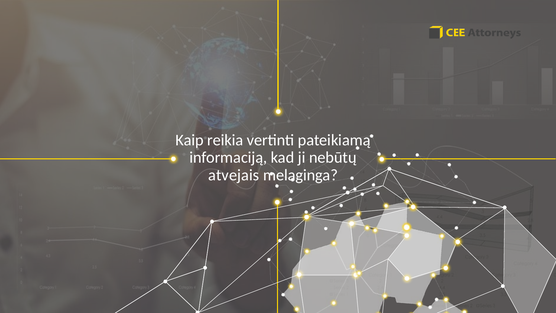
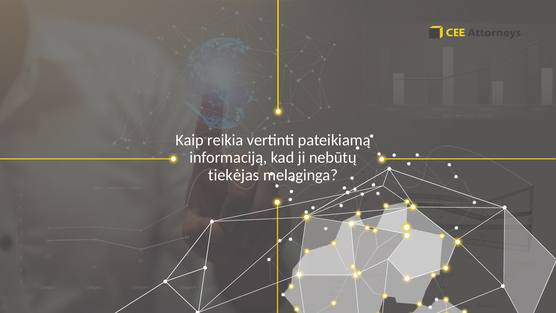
atvejais: atvejais -> tiekėjas
